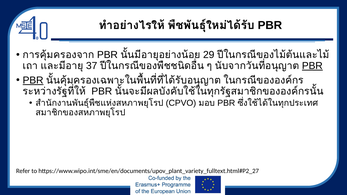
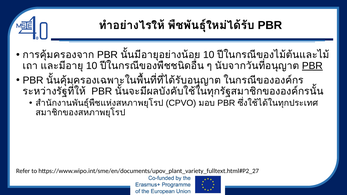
29 at (209, 55): 29 -> 10
37 at (92, 66): 37 -> 10
PBR at (33, 80) underline: present -> none
